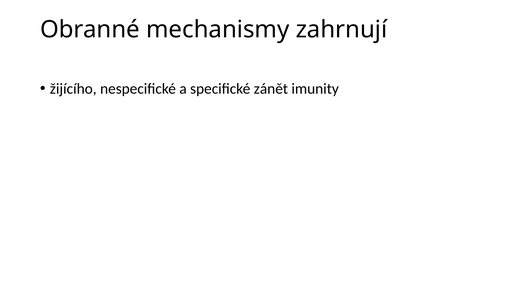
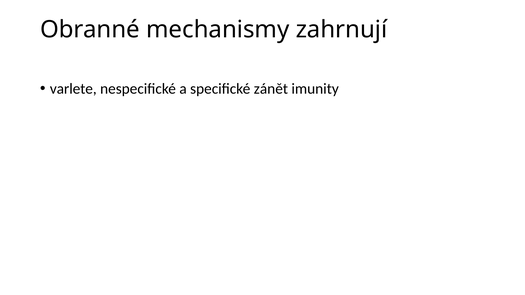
žijícího: žijícího -> varlete
